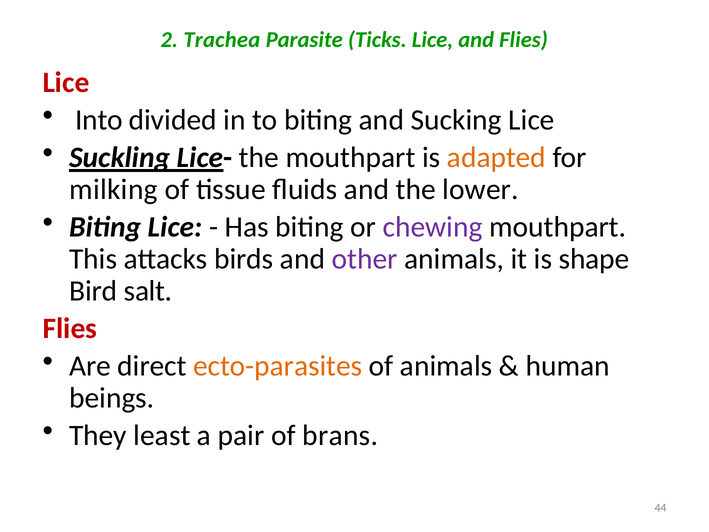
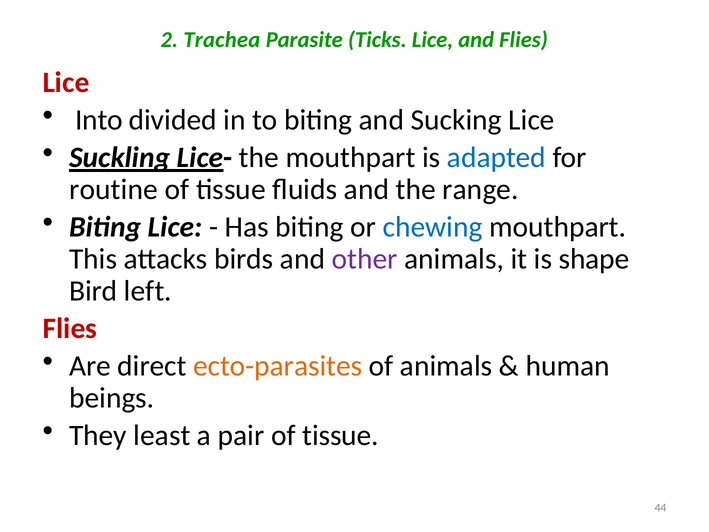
adapted colour: orange -> blue
milking: milking -> routine
lower: lower -> range
chewing colour: purple -> blue
salt: salt -> left
pair of brans: brans -> tissue
